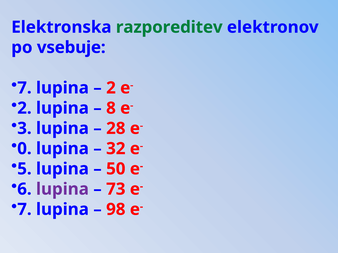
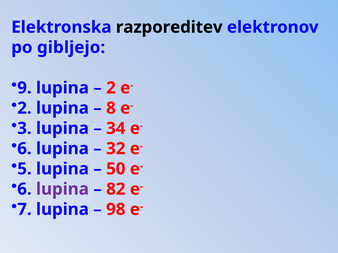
razporeditev colour: green -> black
vsebuje: vsebuje -> gibljejo
7 at (24, 88): 7 -> 9
28: 28 -> 34
0 at (24, 149): 0 -> 6
73: 73 -> 82
